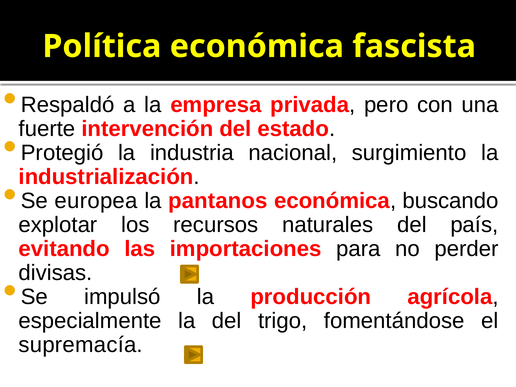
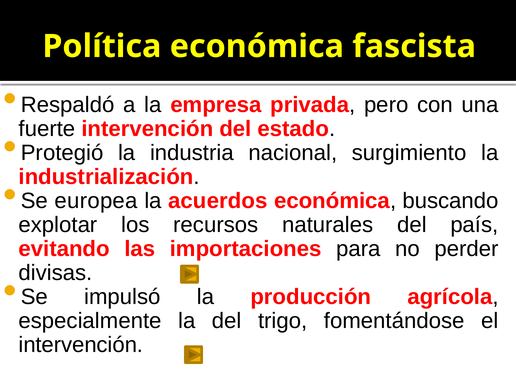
pantanos: pantanos -> acuerdos
supremacía at (81, 345): supremacía -> intervención
